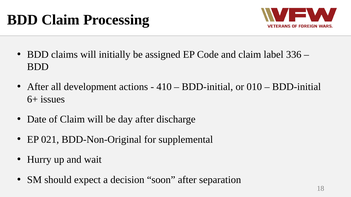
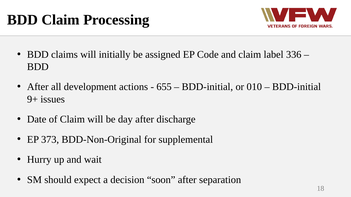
410: 410 -> 655
6+: 6+ -> 9+
021: 021 -> 373
